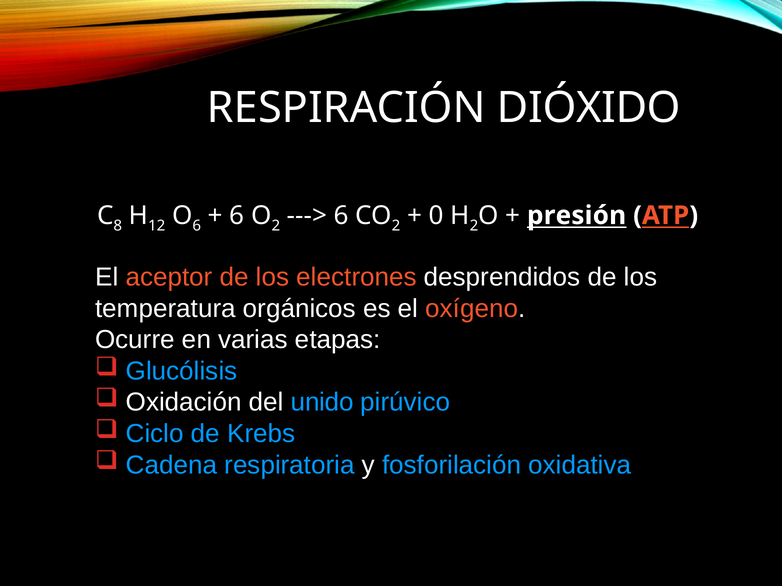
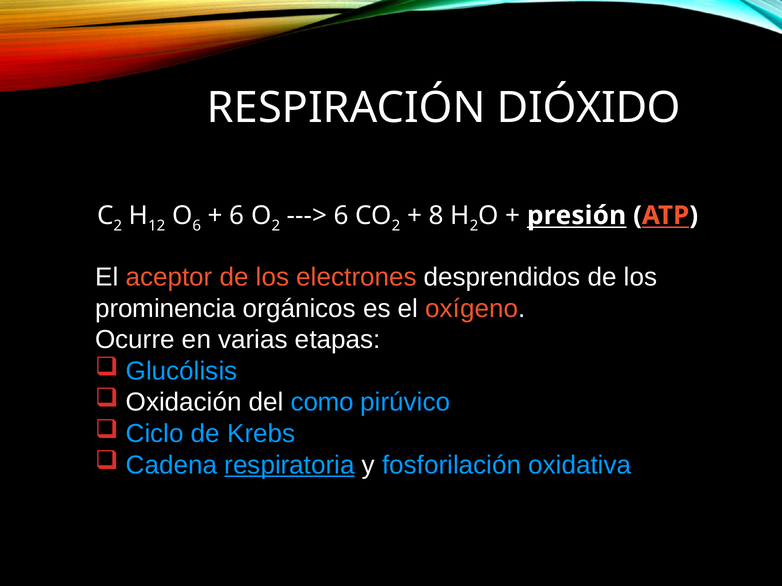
8 at (118, 226): 8 -> 2
0: 0 -> 8
temperatura: temperatura -> prominencia
unido: unido -> como
respiratoria underline: none -> present
